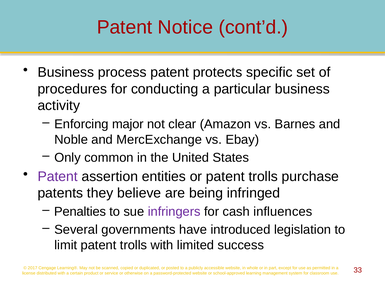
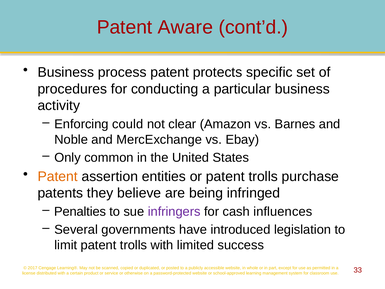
Notice: Notice -> Aware
major: major -> could
Patent at (58, 176) colour: purple -> orange
